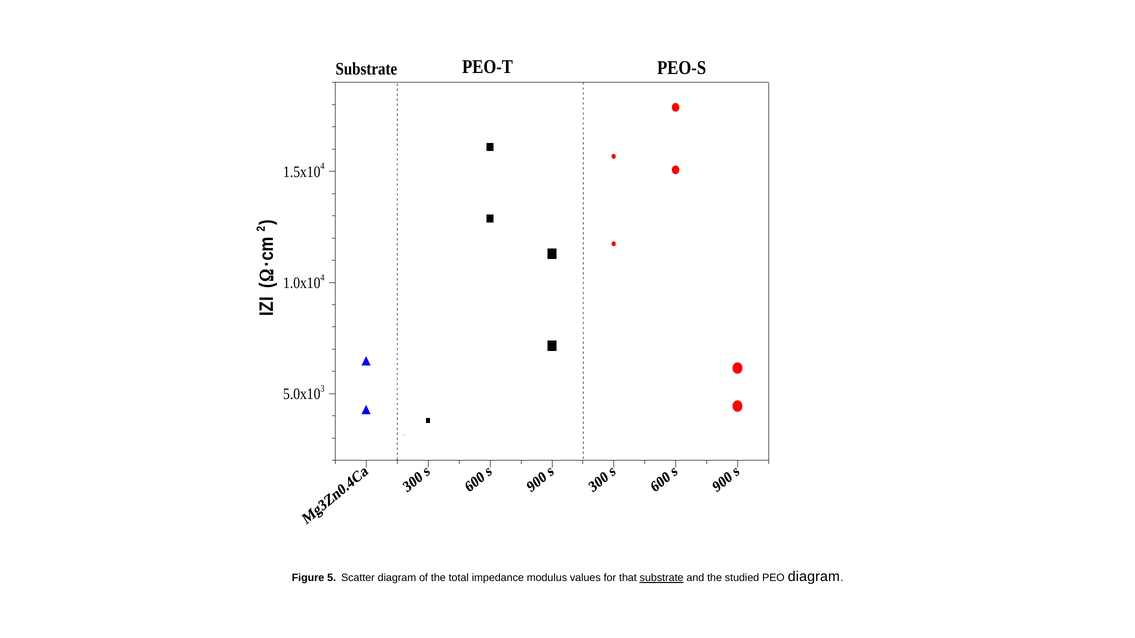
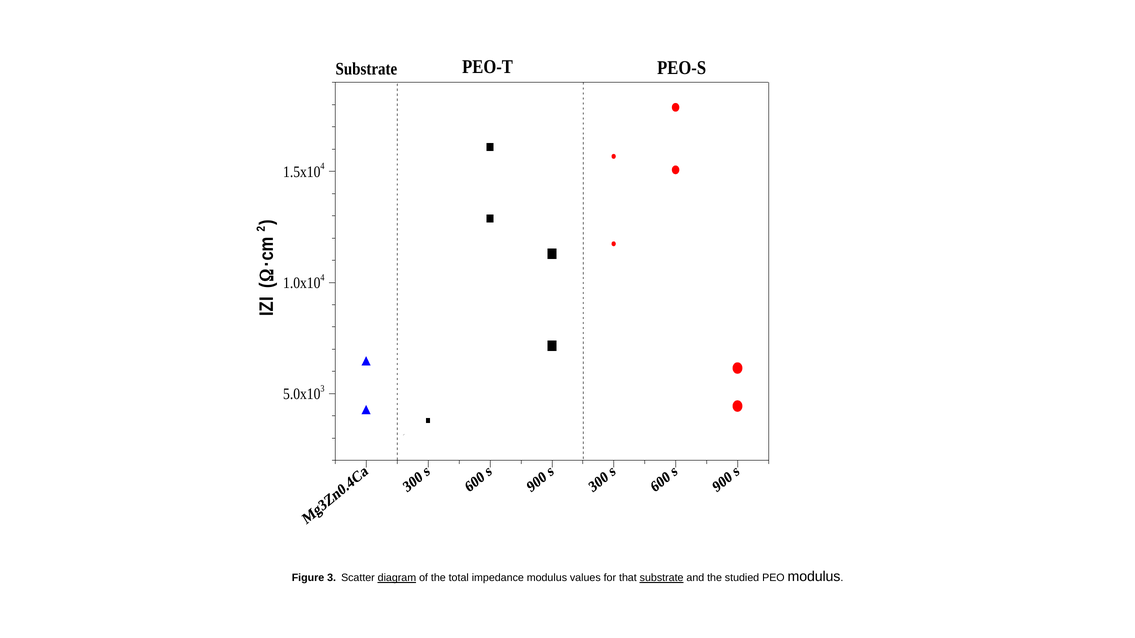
Figure 5: 5 -> 3
diagram at (397, 578) underline: none -> present
PEO diagram: diagram -> modulus
